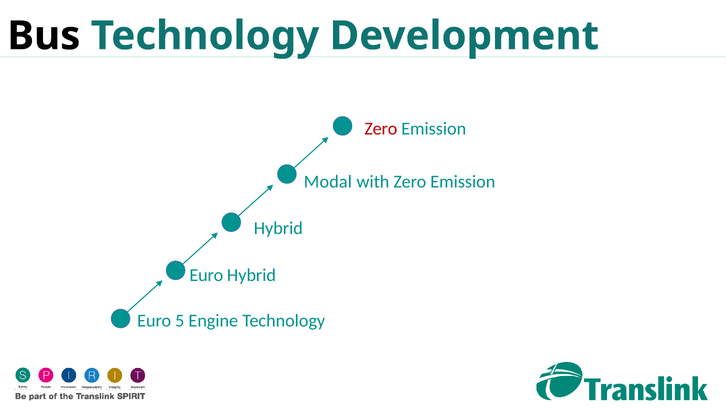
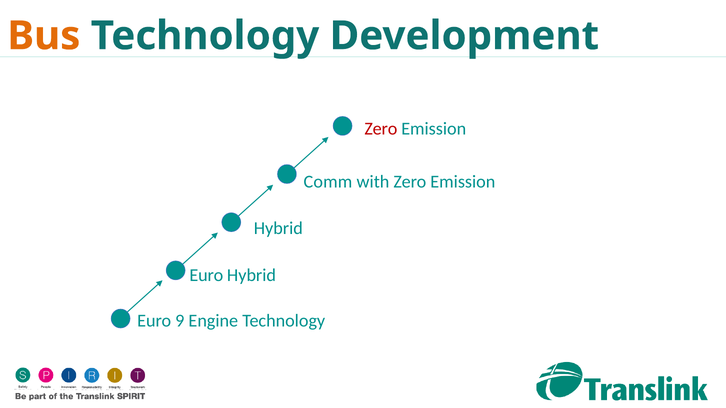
Bus colour: black -> orange
Modal: Modal -> Comm
5: 5 -> 9
